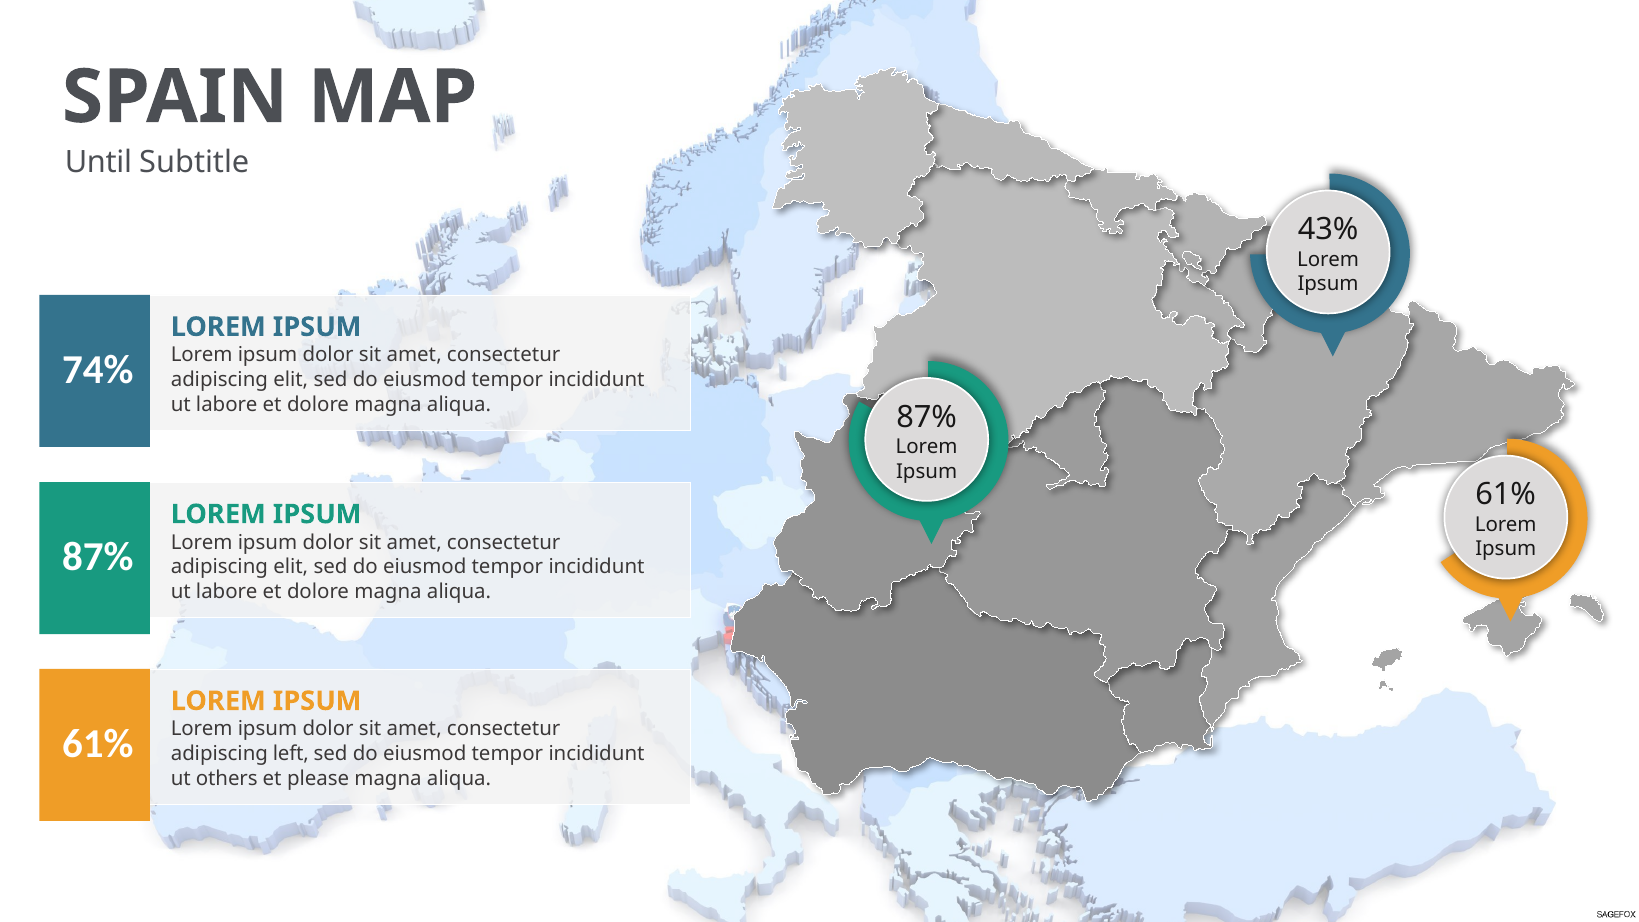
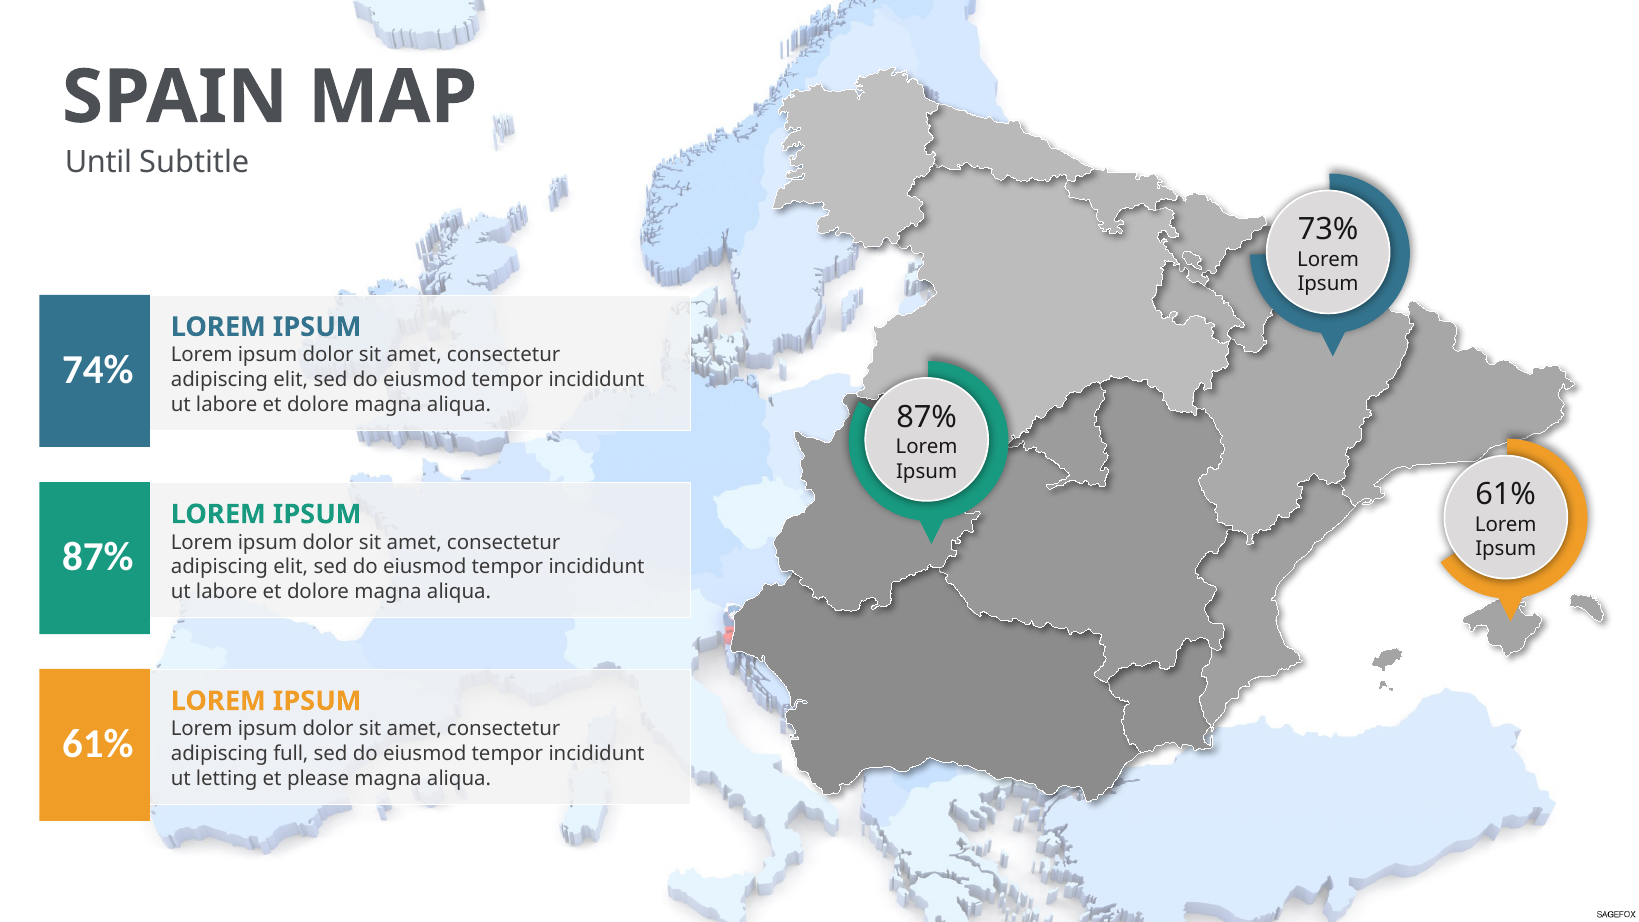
43%: 43% -> 73%
left: left -> full
others: others -> letting
